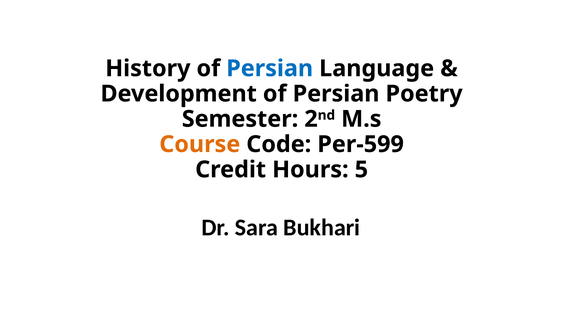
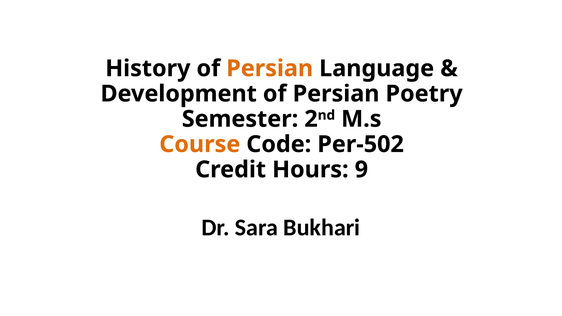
Persian at (270, 68) colour: blue -> orange
Per-599: Per-599 -> Per-502
5: 5 -> 9
